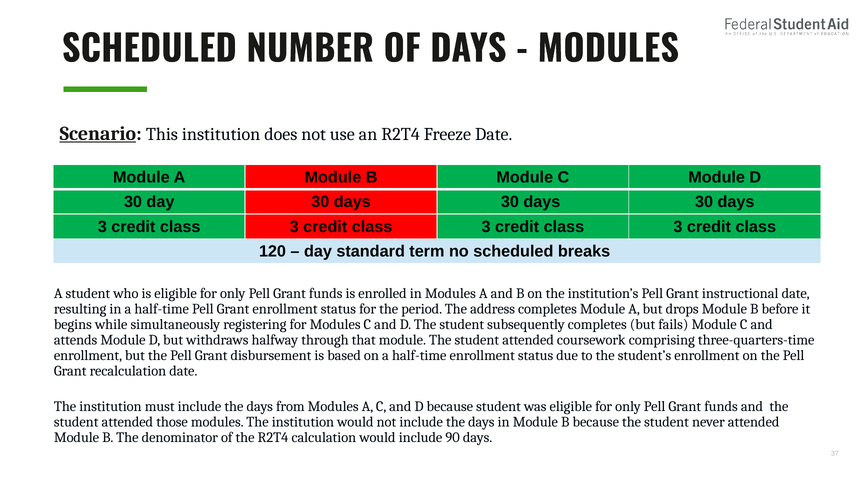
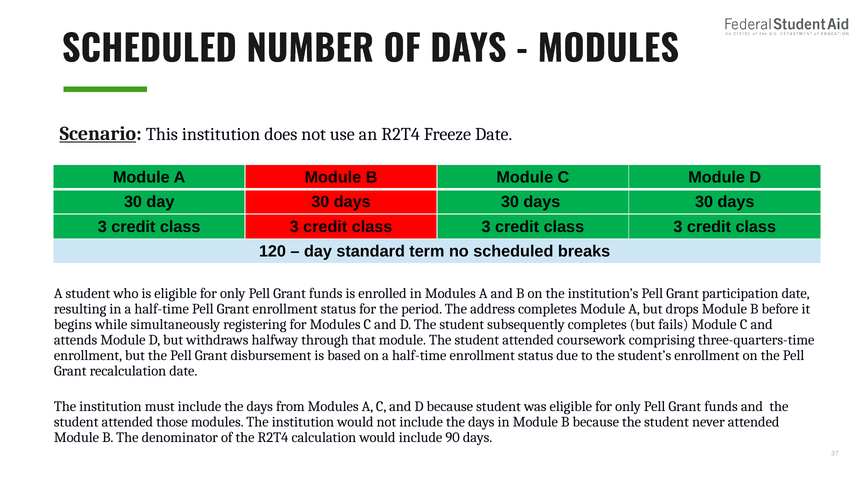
instructional: instructional -> participation
